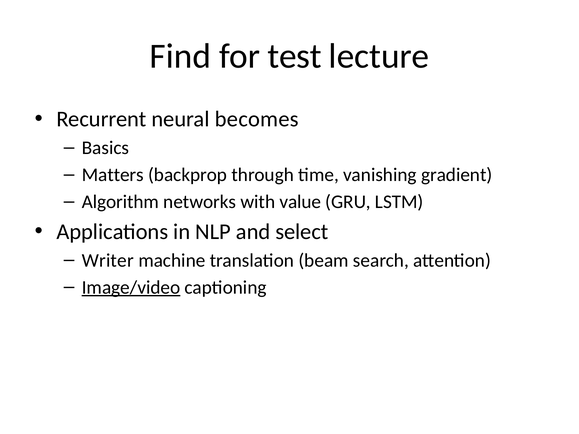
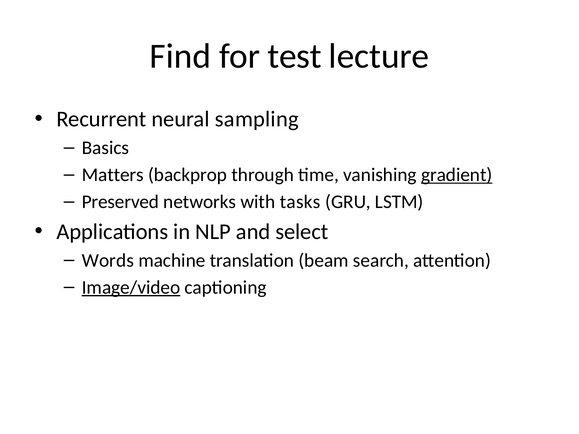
becomes: becomes -> sampling
gradient underline: none -> present
Algorithm: Algorithm -> Preserved
value: value -> tasks
Writer: Writer -> Words
